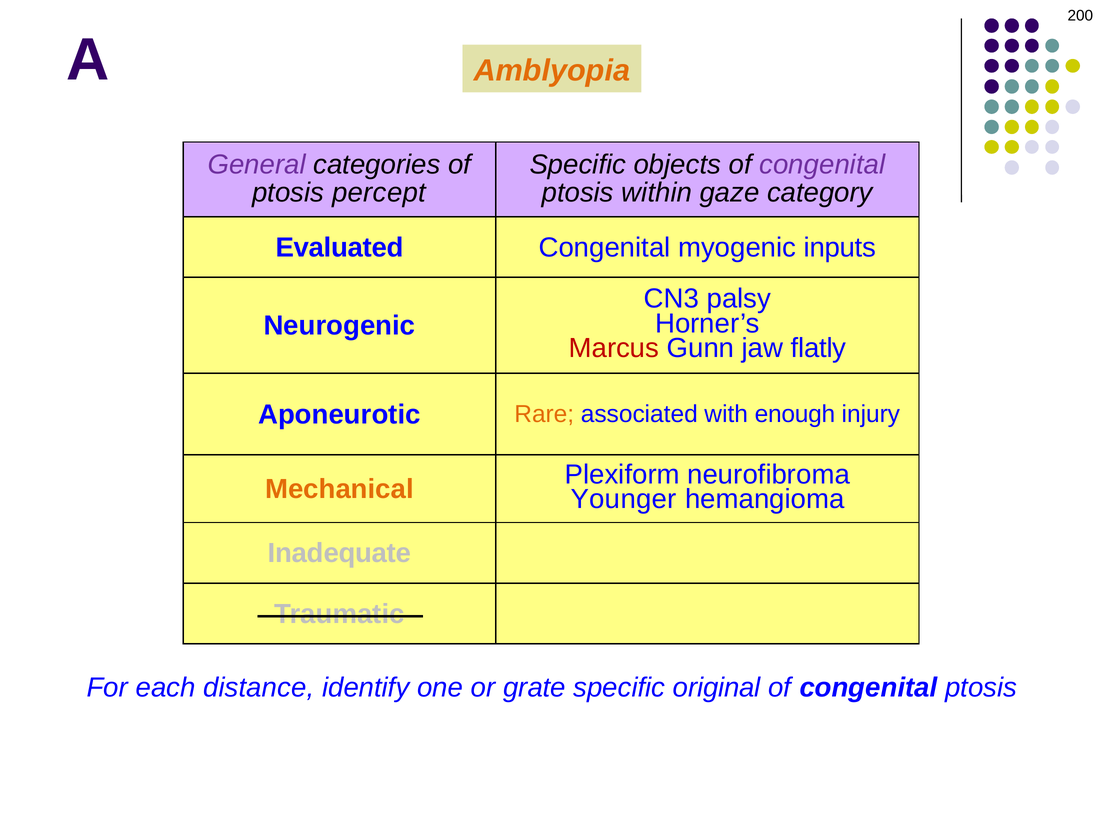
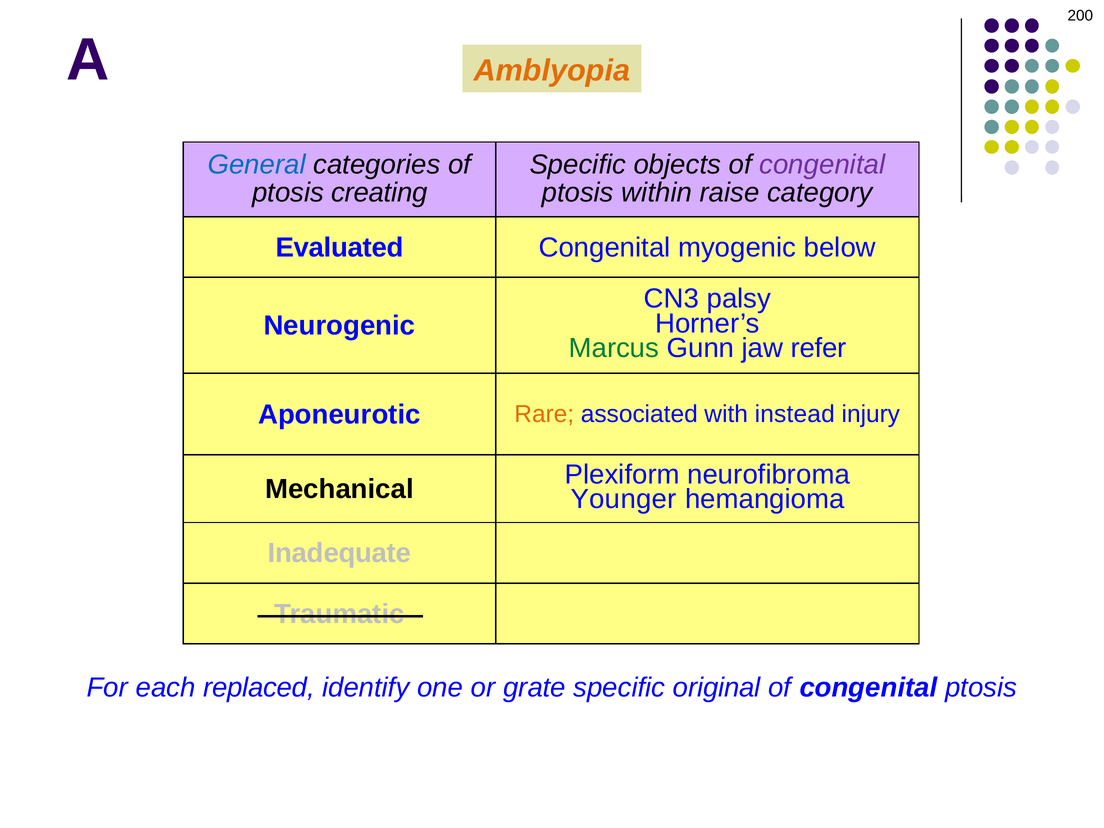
General colour: purple -> blue
percept: percept -> creating
gaze: gaze -> raise
inputs: inputs -> below
Marcus colour: red -> green
flatly: flatly -> refer
enough: enough -> instead
Mechanical colour: orange -> black
distance: distance -> replaced
